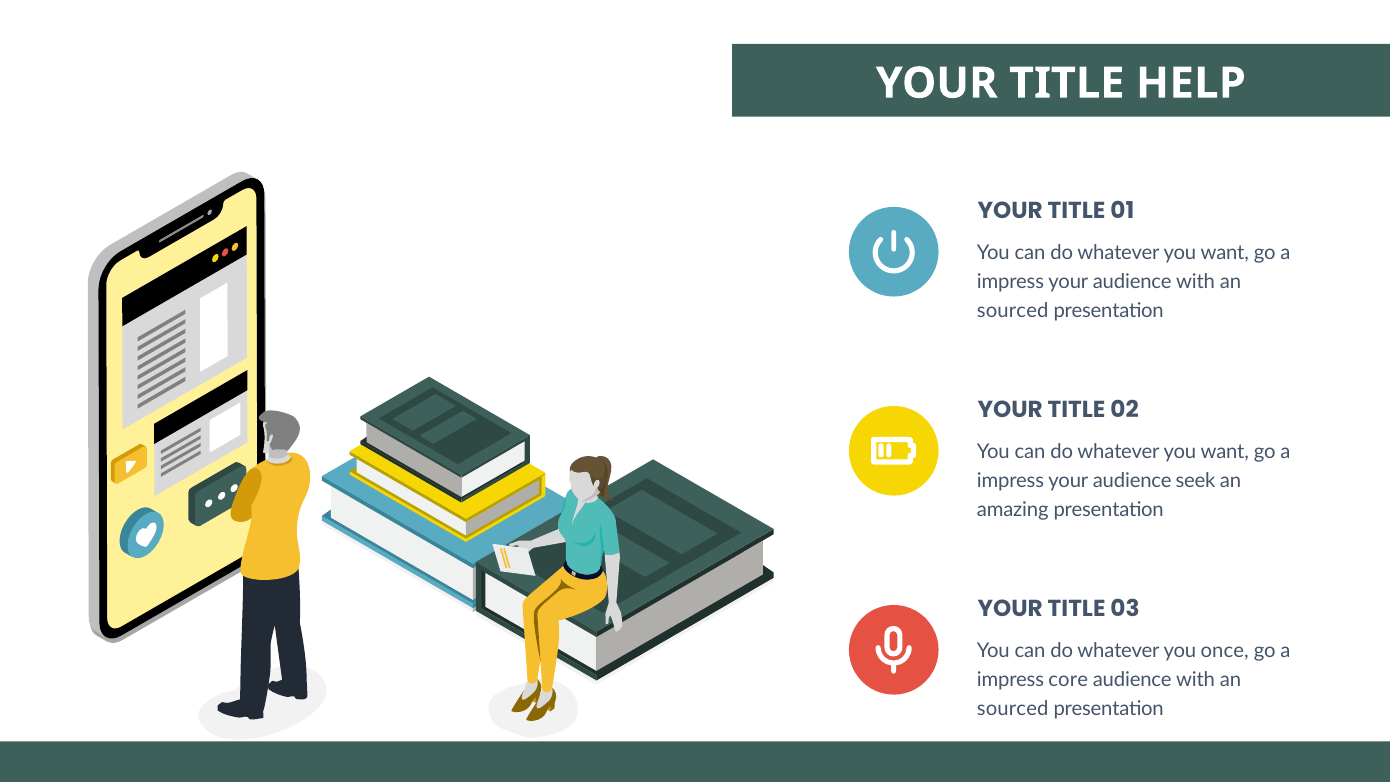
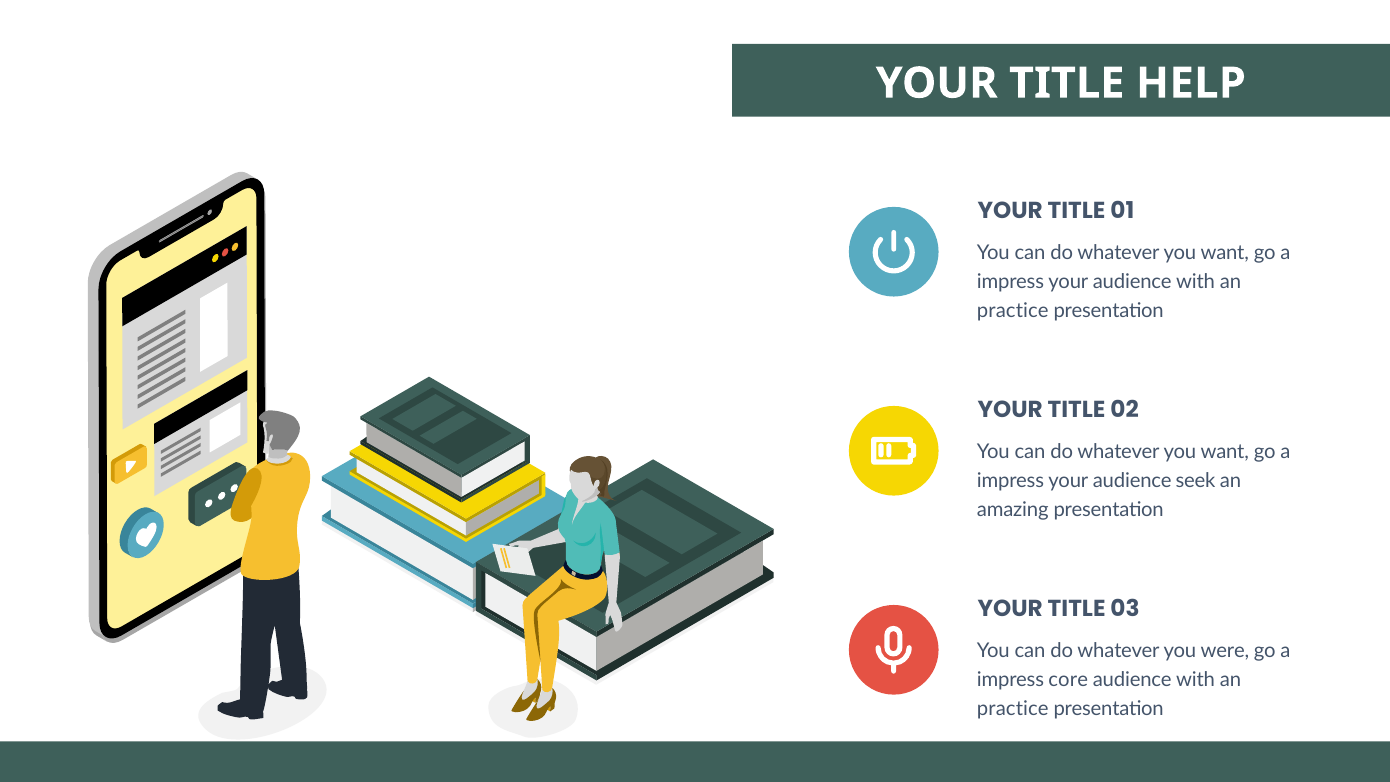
sourced at (1013, 311): sourced -> practice
once: once -> were
sourced at (1013, 709): sourced -> practice
